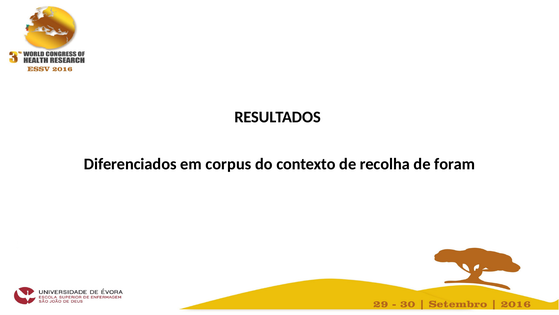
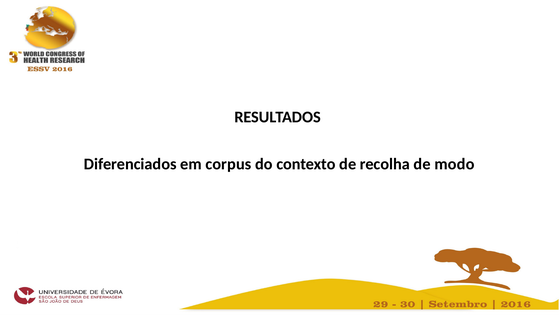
foram: foram -> modo
